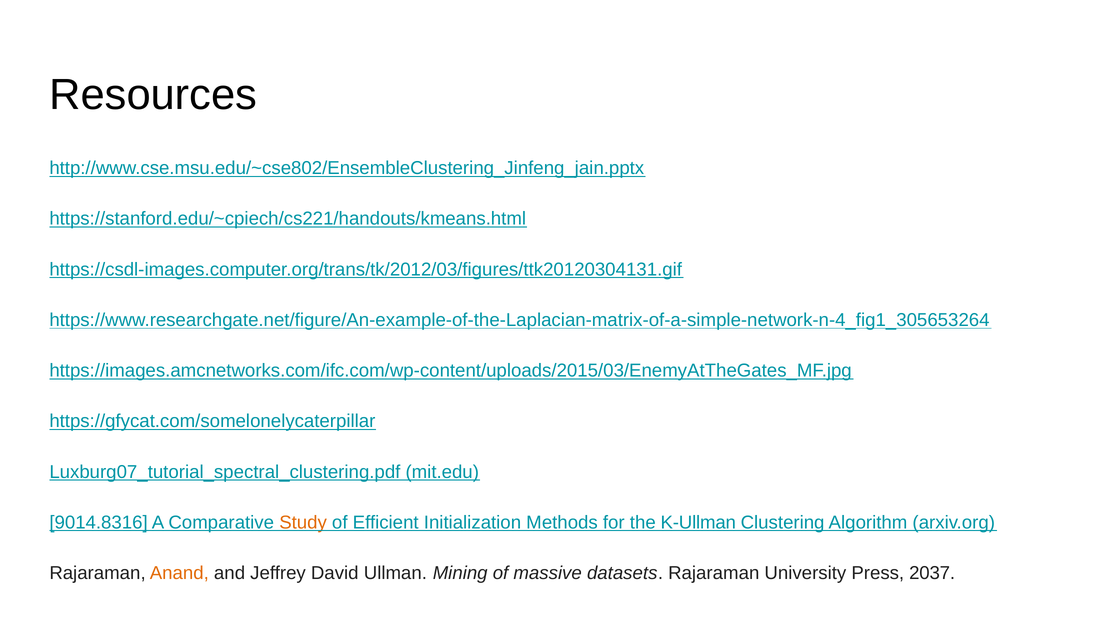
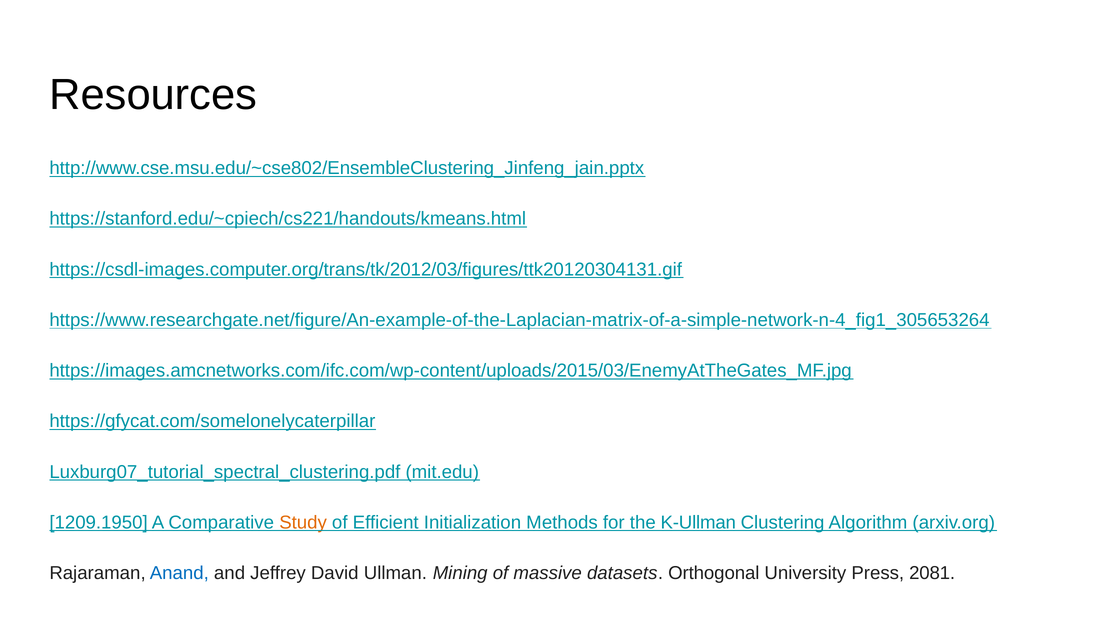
9014.8316: 9014.8316 -> 1209.1950
Anand colour: orange -> blue
datasets Rajaraman: Rajaraman -> Orthogonal
2037: 2037 -> 2081
